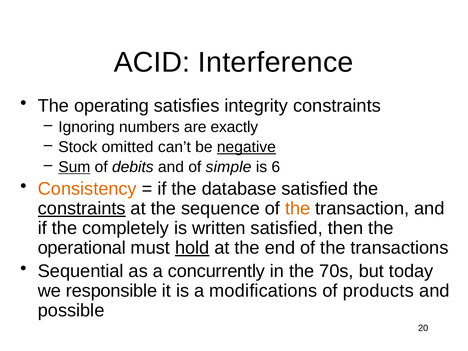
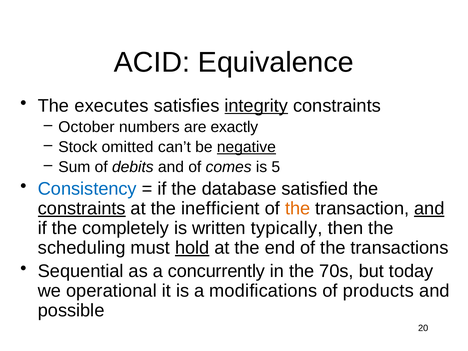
Interference: Interference -> Equivalence
operating: operating -> executes
integrity underline: none -> present
Ignoring: Ignoring -> October
Sum underline: present -> none
simple: simple -> comes
6: 6 -> 5
Consistency colour: orange -> blue
sequence: sequence -> inefficient
and at (429, 208) underline: none -> present
written satisfied: satisfied -> typically
operational: operational -> scheduling
responsible: responsible -> operational
